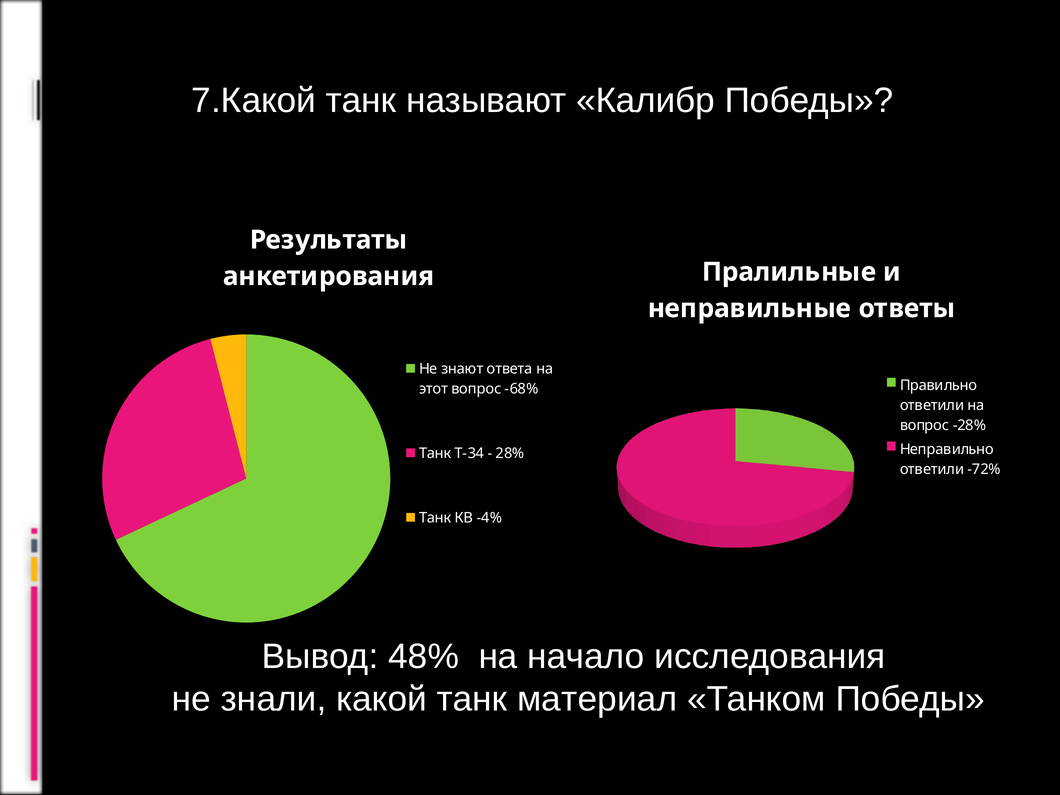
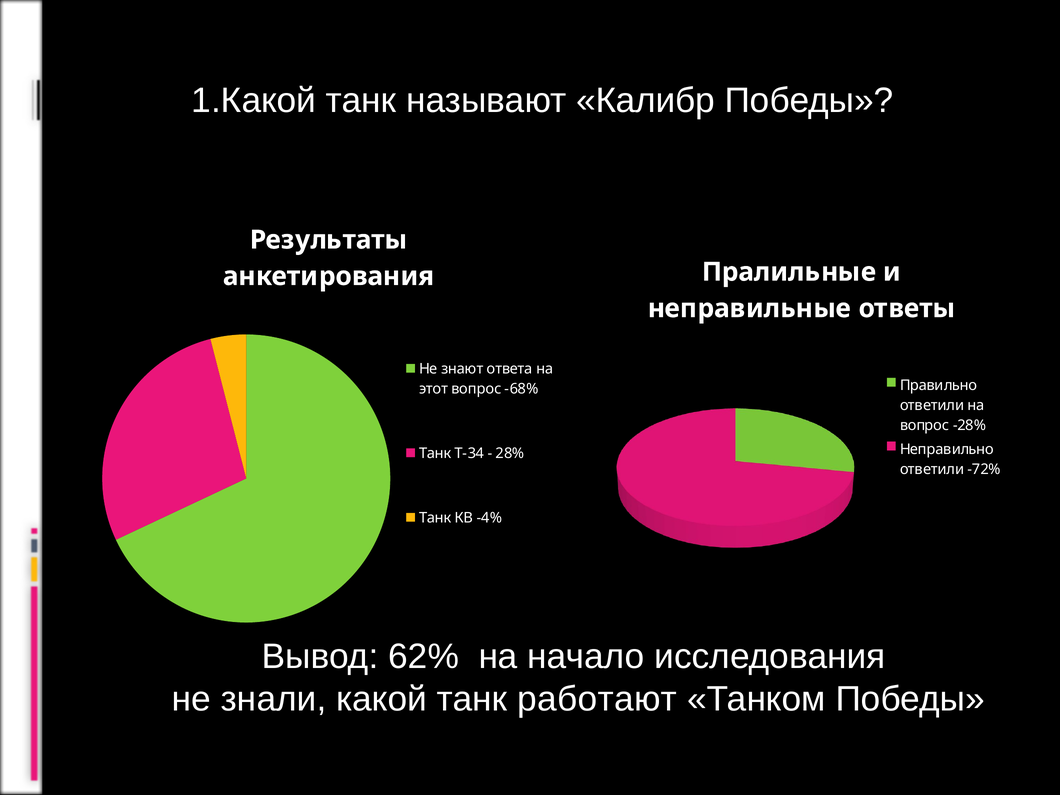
7.Какой: 7.Какой -> 1.Какой
48%: 48% -> 62%
материал: материал -> работают
